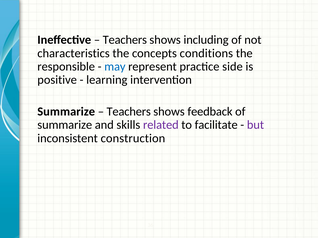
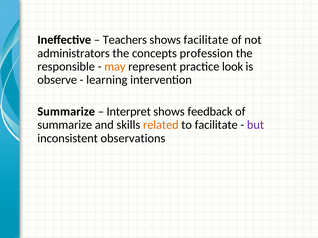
shows including: including -> facilitate
characteristics: characteristics -> administrators
conditions: conditions -> profession
may colour: blue -> orange
side: side -> look
positive: positive -> observe
Teachers at (129, 112): Teachers -> Interpret
related colour: purple -> orange
construction: construction -> observations
